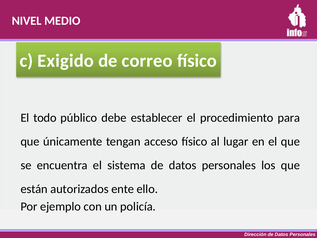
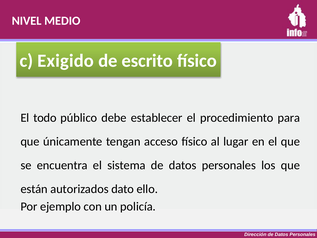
correo: correo -> escrito
ente: ente -> dato
